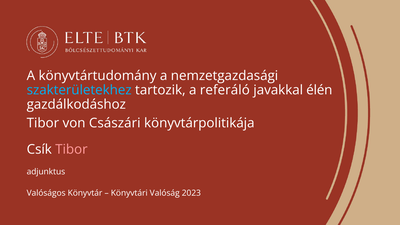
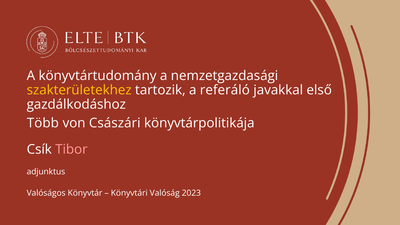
szakterületekhez colour: light blue -> yellow
élén: élén -> első
Tibor at (43, 123): Tibor -> Több
